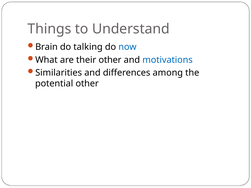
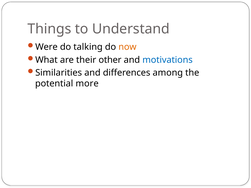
Brain: Brain -> Were
now colour: blue -> orange
potential other: other -> more
